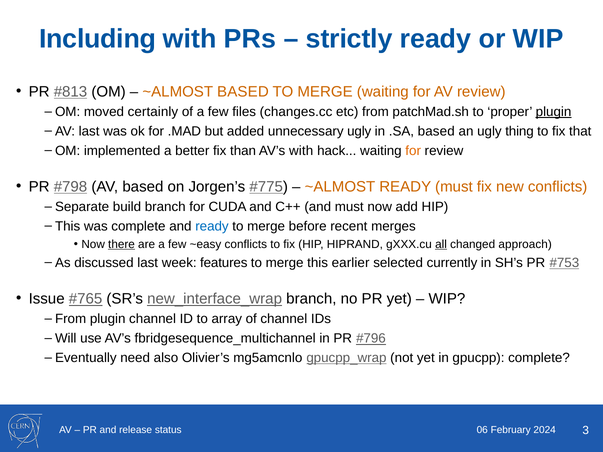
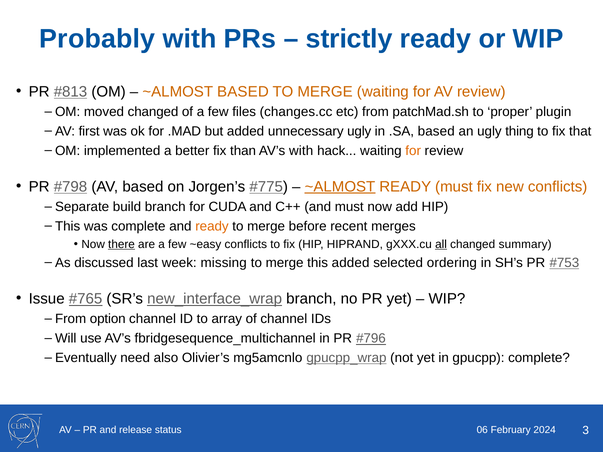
Including: Including -> Probably
moved certainly: certainly -> changed
plugin at (554, 112) underline: present -> none
AV last: last -> first
~ALMOST at (340, 187) underline: none -> present
ready at (212, 226) colour: blue -> orange
approach: approach -> summary
features: features -> missing
this earlier: earlier -> added
currently: currently -> ordering
From plugin: plugin -> option
